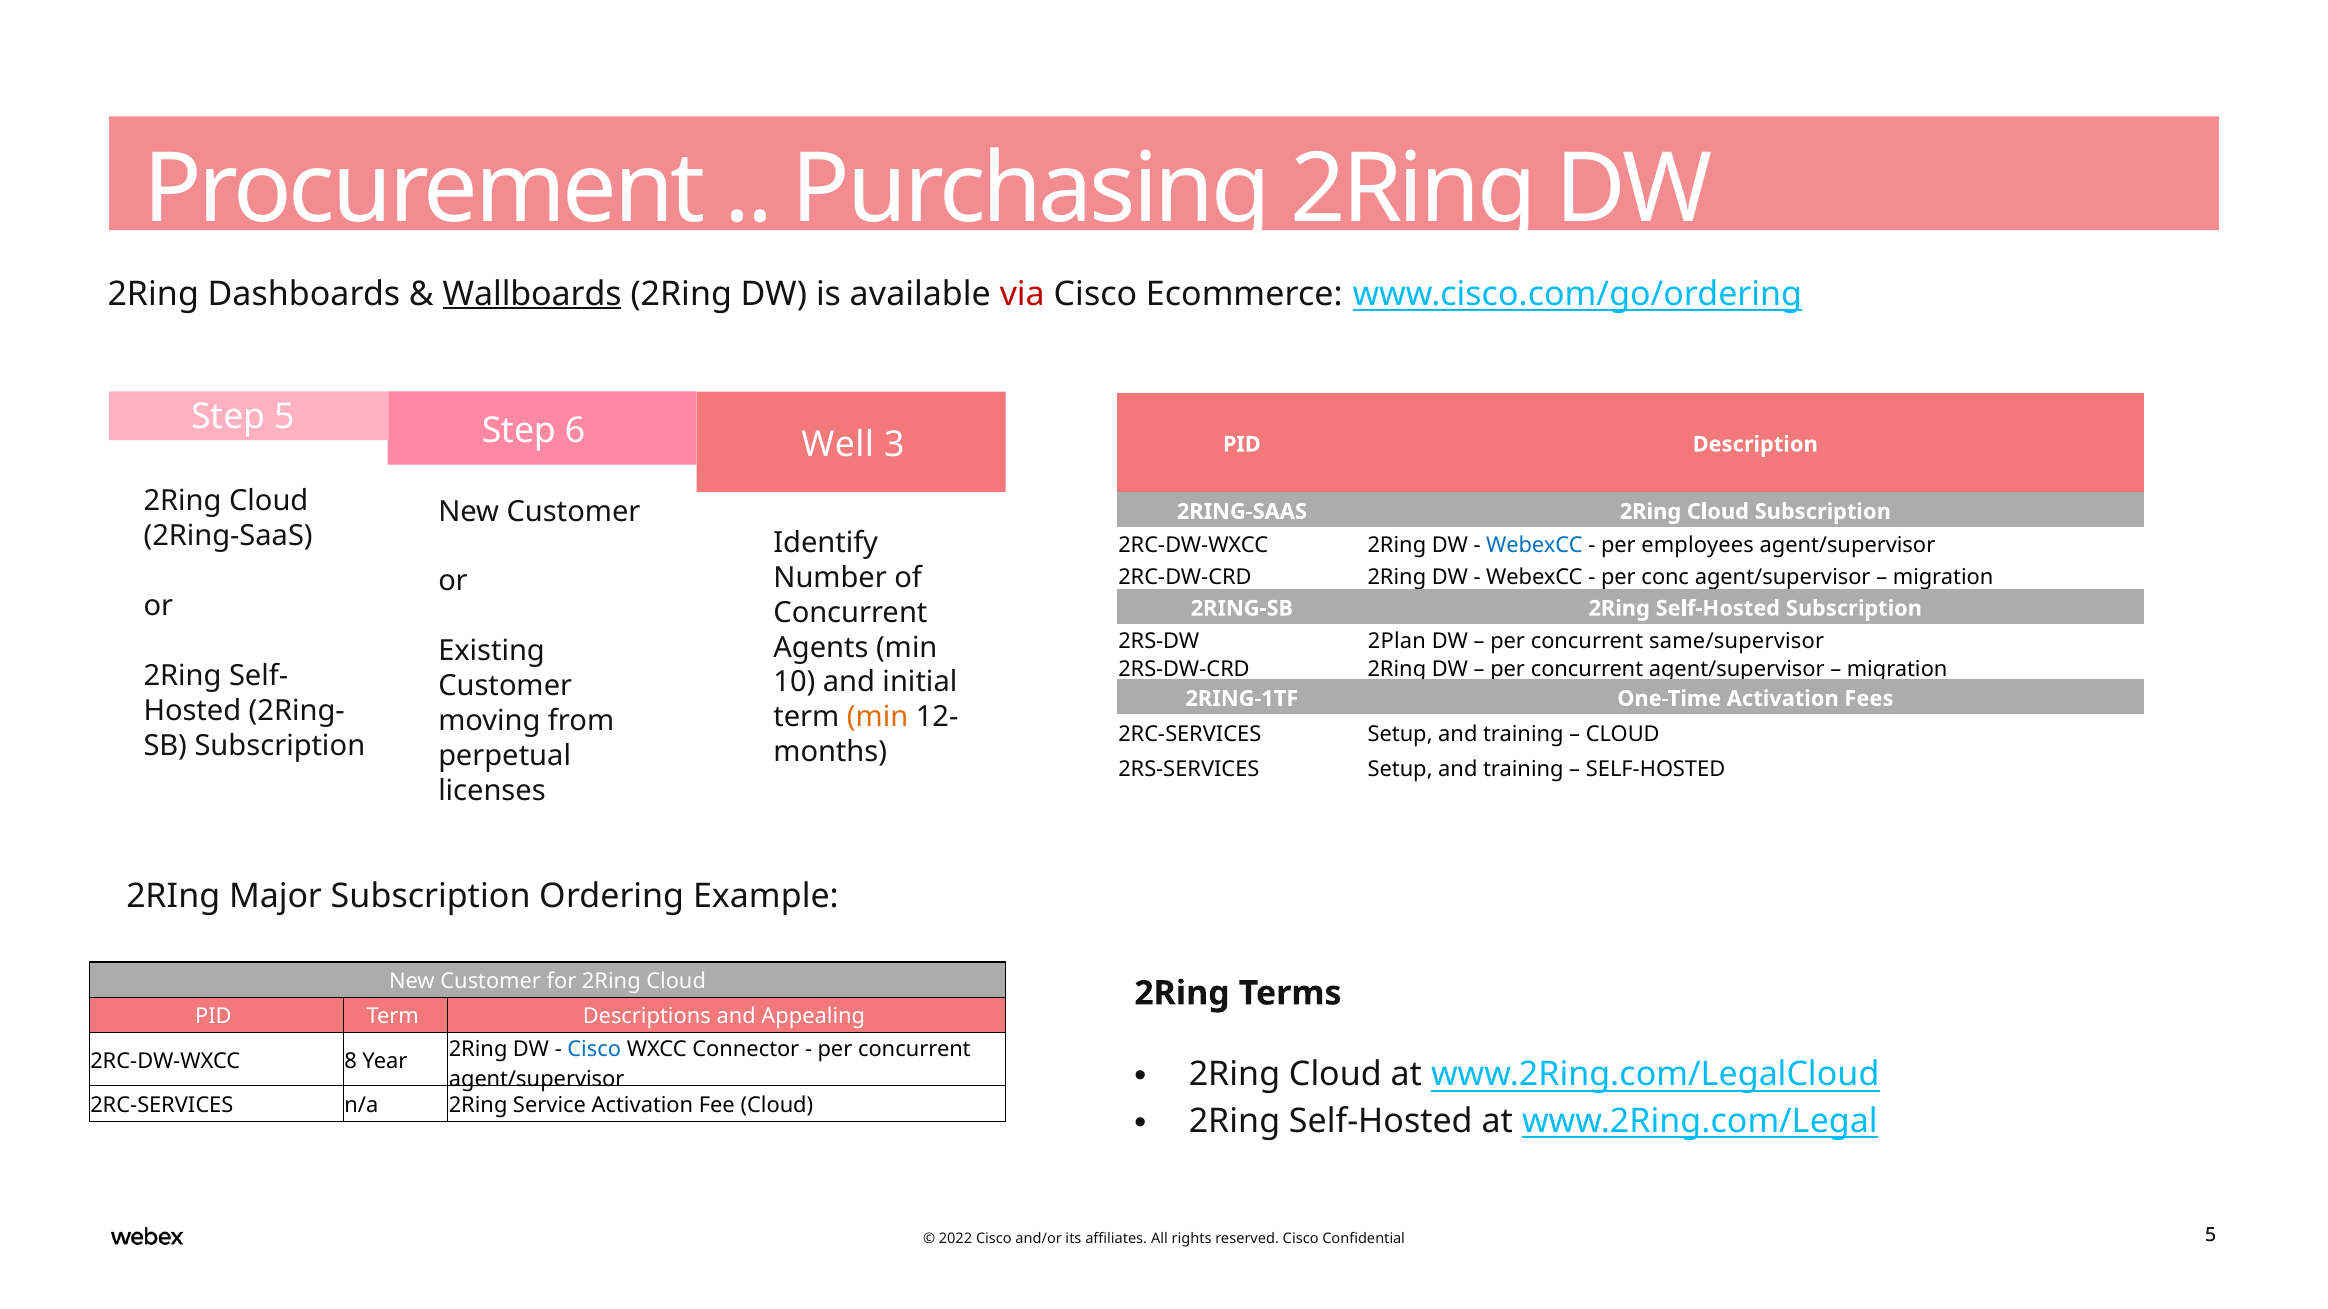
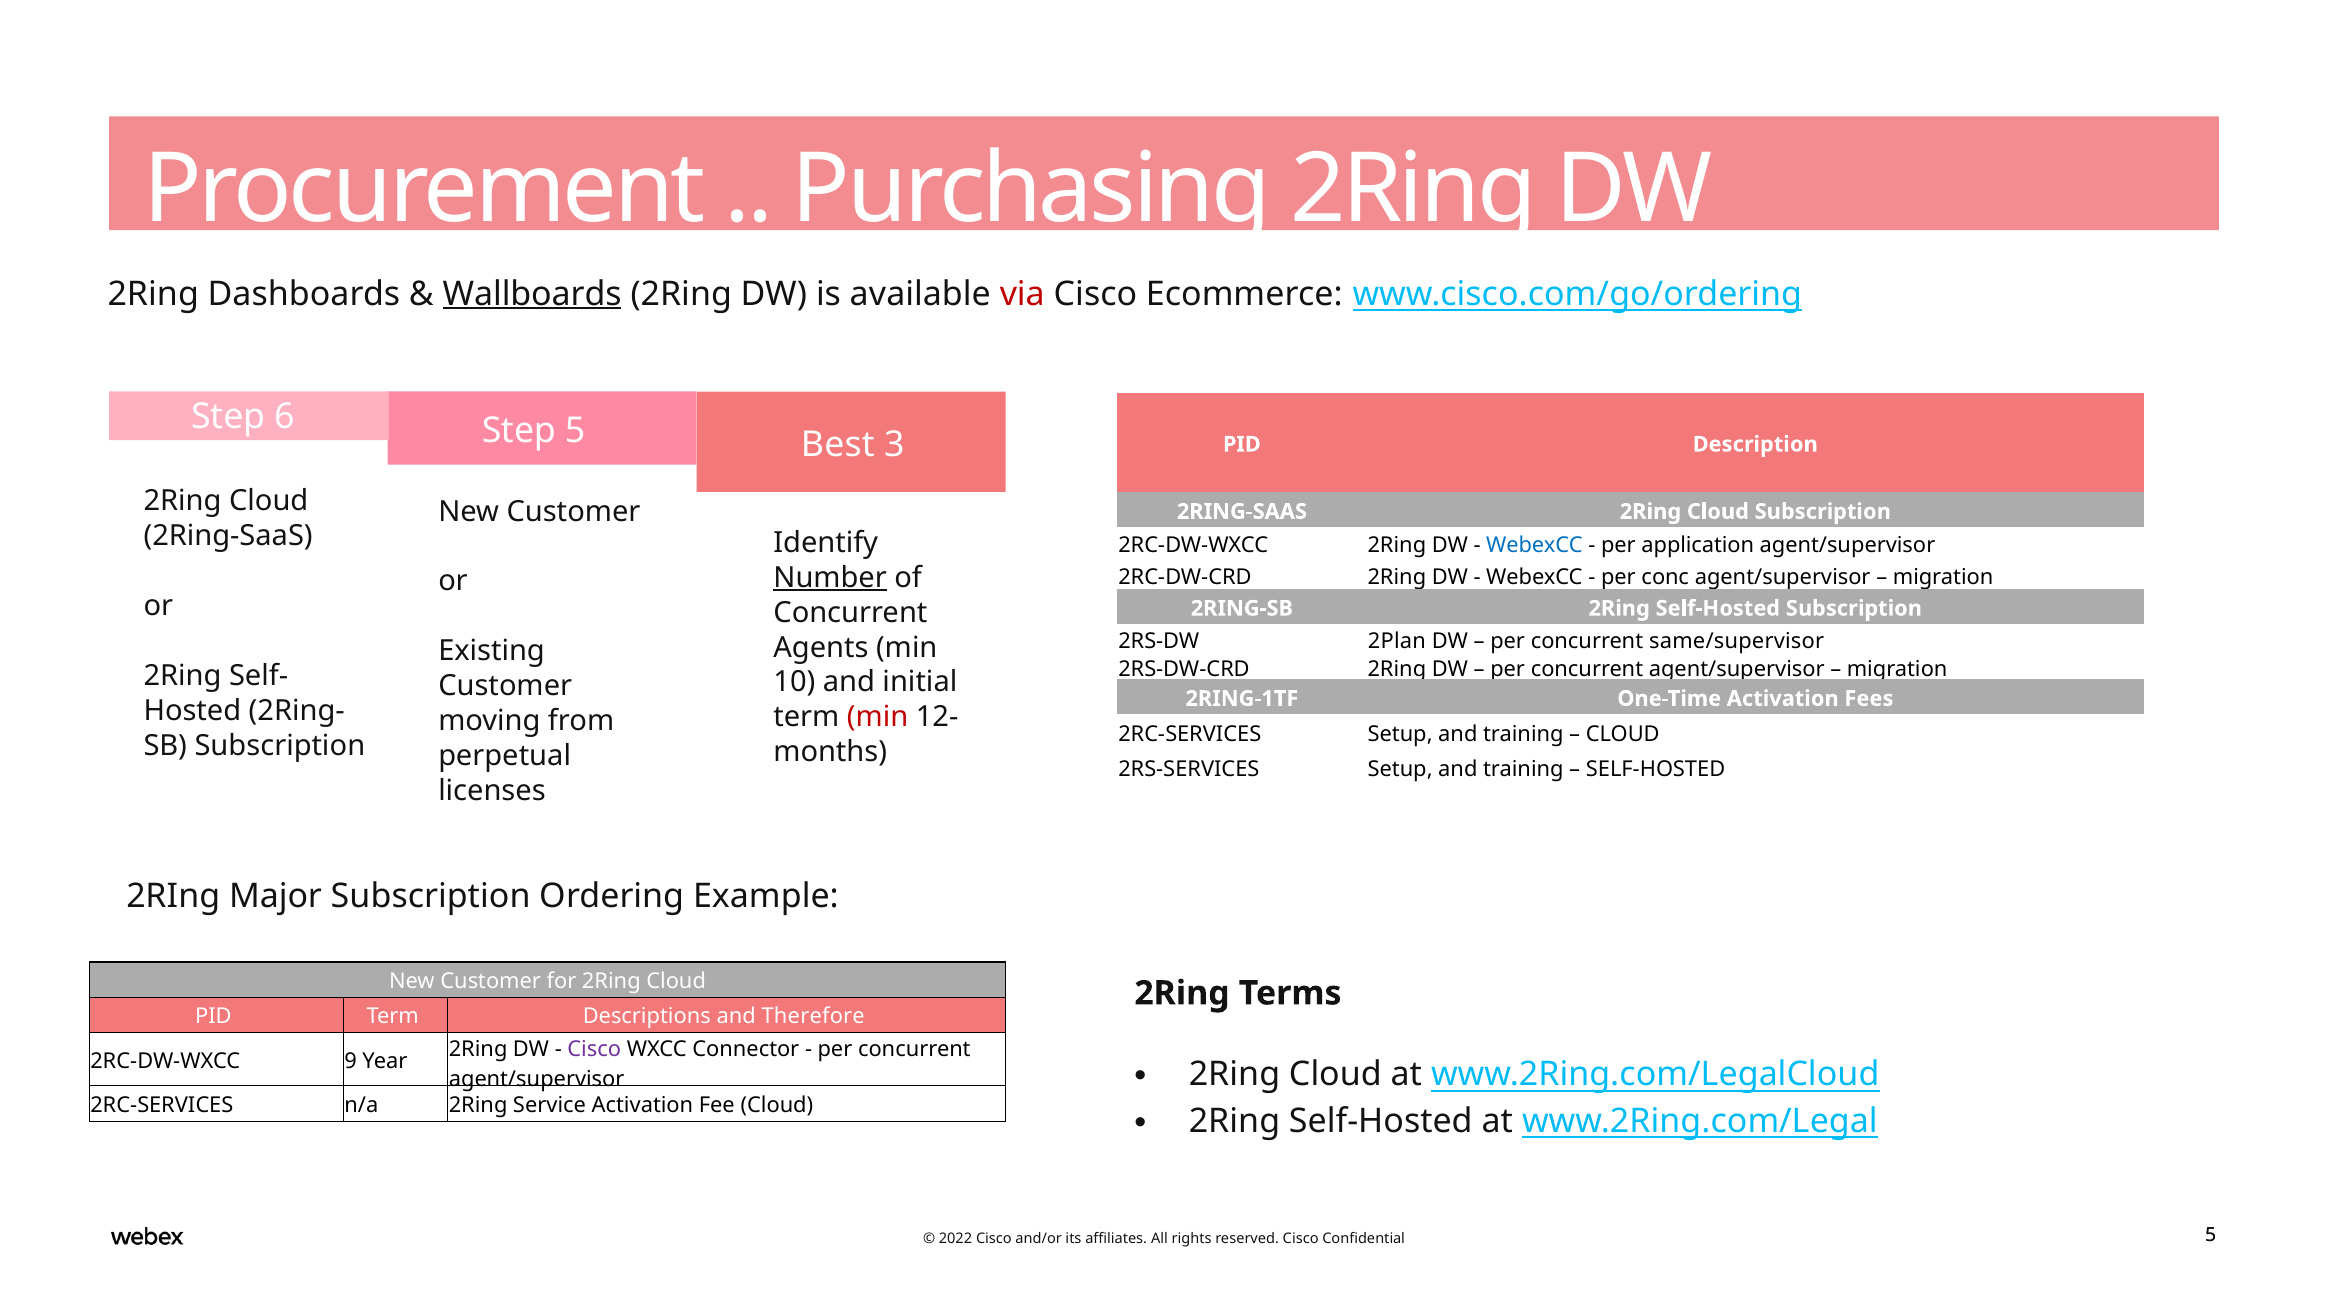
Step 5: 5 -> 6
Step 6: 6 -> 5
Well: Well -> Best
employees: employees -> application
Number underline: none -> present
min at (878, 718) colour: orange -> red
Appealing: Appealing -> Therefore
Cisco at (594, 1050) colour: blue -> purple
8: 8 -> 9
